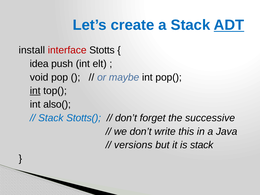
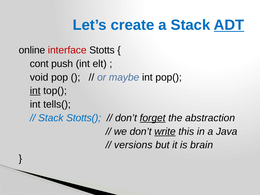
install: install -> online
idea: idea -> cont
also(: also( -> tells(
forget underline: none -> present
successive: successive -> abstraction
write underline: none -> present
is stack: stack -> brain
